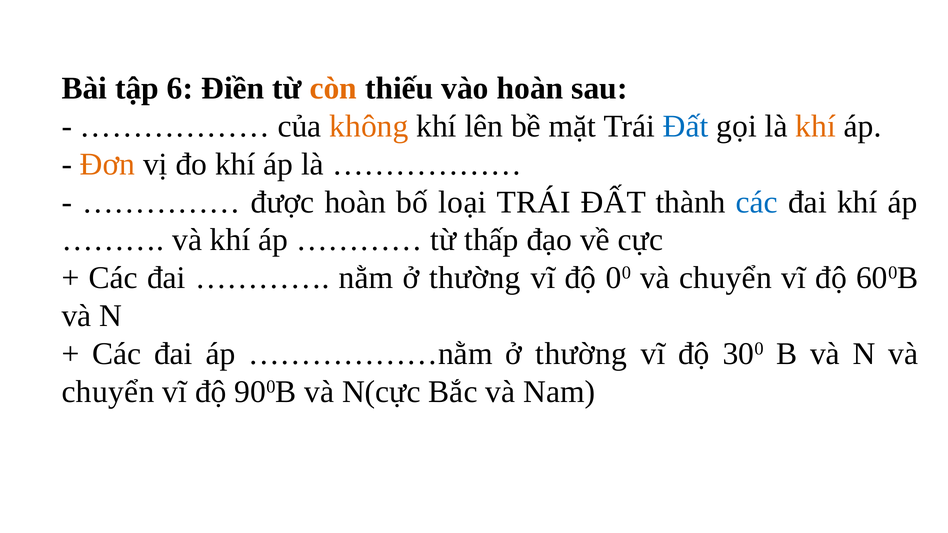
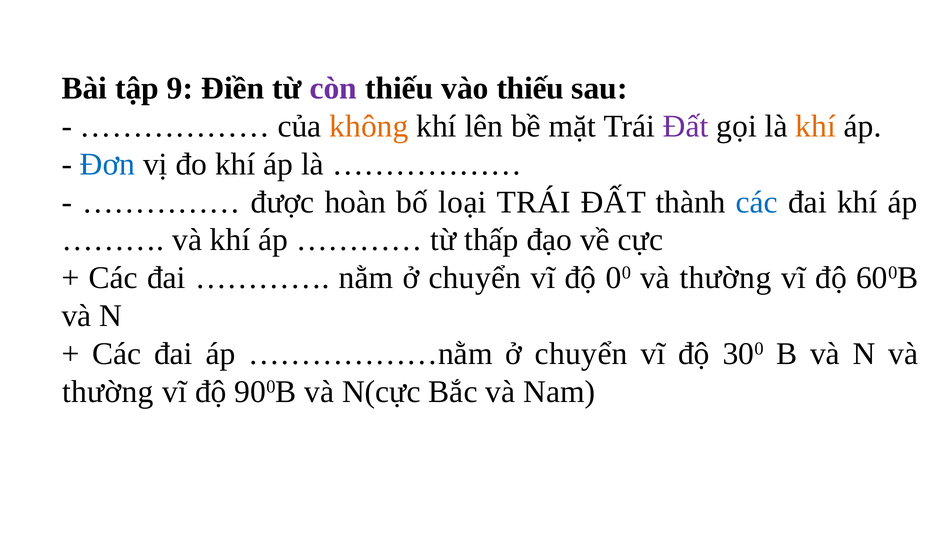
6: 6 -> 9
còn colour: orange -> purple
vào hoàn: hoàn -> thiếu
Đất at (686, 126) colour: blue -> purple
Đơn colour: orange -> blue
nằm ở thường: thường -> chuyển
00 và chuyển: chuyển -> thường
………………nằm ở thường: thường -> chuyển
chuyển at (108, 392): chuyển -> thường
